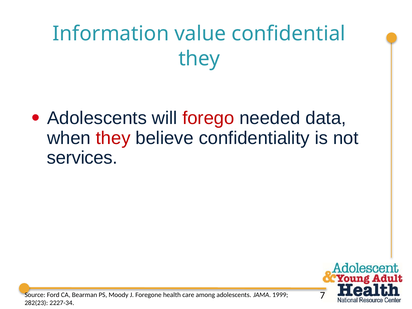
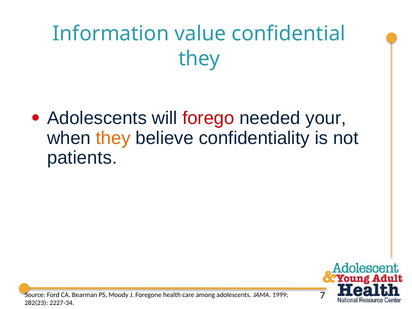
data: data -> your
they at (113, 138) colour: red -> orange
services: services -> patients
